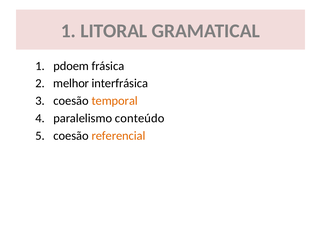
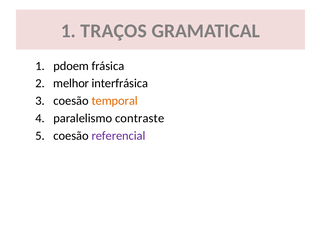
LITORAL: LITORAL -> TRAÇOS
conteúdo: conteúdo -> contraste
referencial colour: orange -> purple
